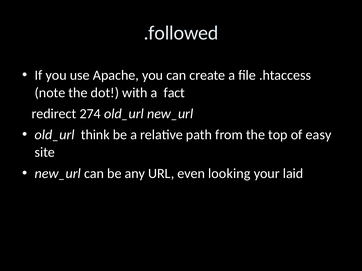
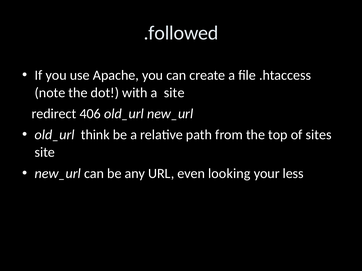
a fact: fact -> site
274: 274 -> 406
easy: easy -> sites
laid: laid -> less
